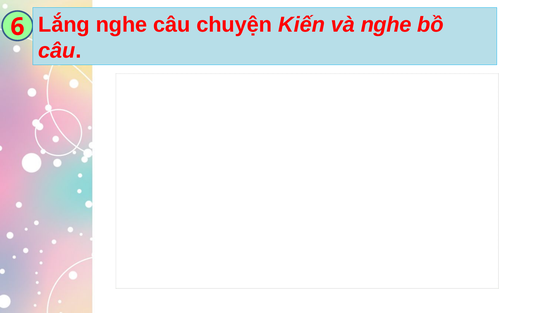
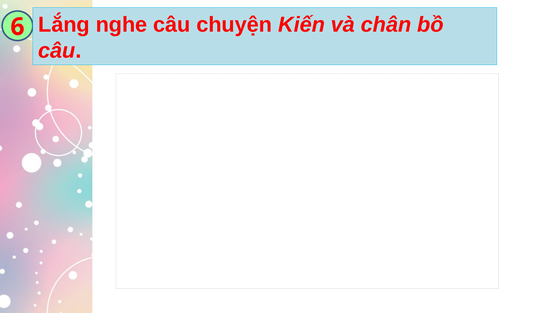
và nghe: nghe -> chân
